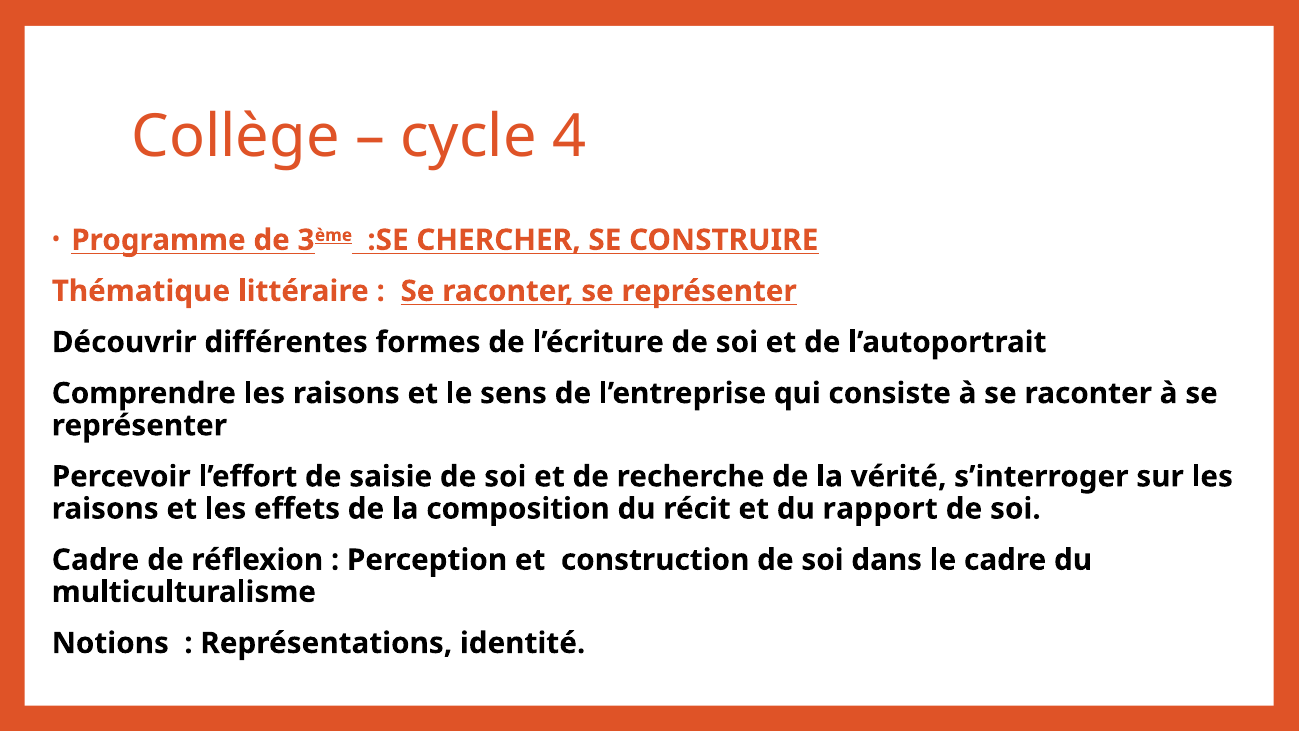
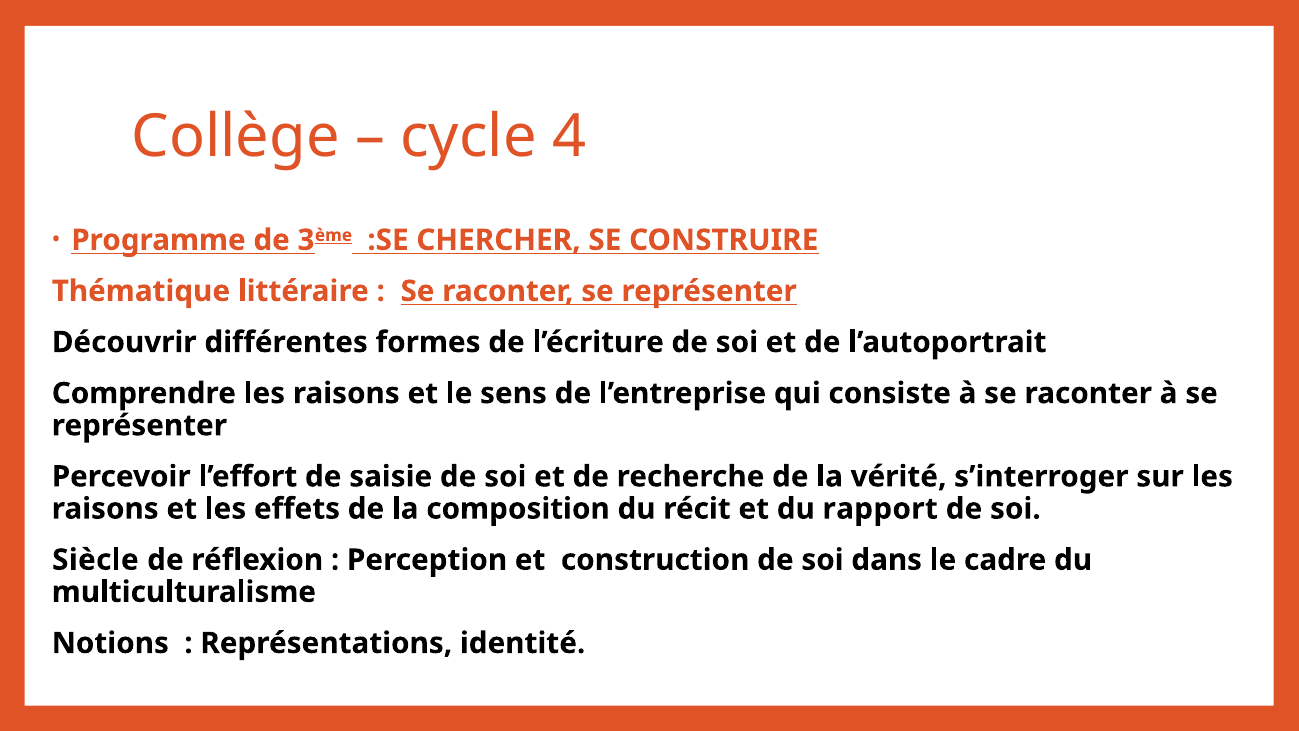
Cadre at (95, 560): Cadre -> Siècle
